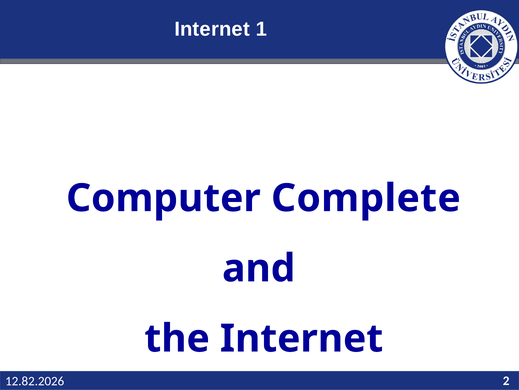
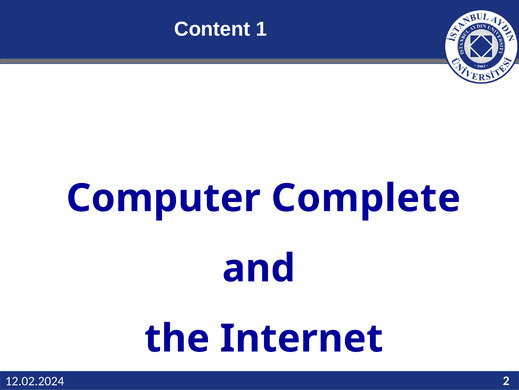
Internet at (212, 29): Internet -> Content
12.82.2026: 12.82.2026 -> 12.02.2024
